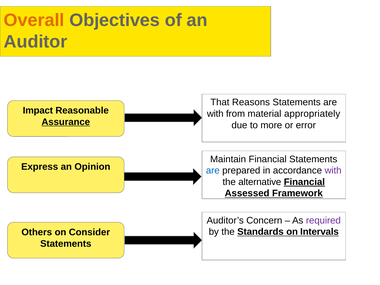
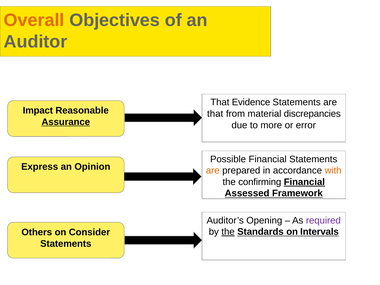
Reasons: Reasons -> Evidence
with at (215, 114): with -> that
appropriately: appropriately -> discrepancies
Maintain: Maintain -> Possible
are at (213, 171) colour: blue -> orange
with at (333, 171) colour: purple -> orange
alternative: alternative -> confirming
Concern: Concern -> Opening
the at (228, 232) underline: none -> present
